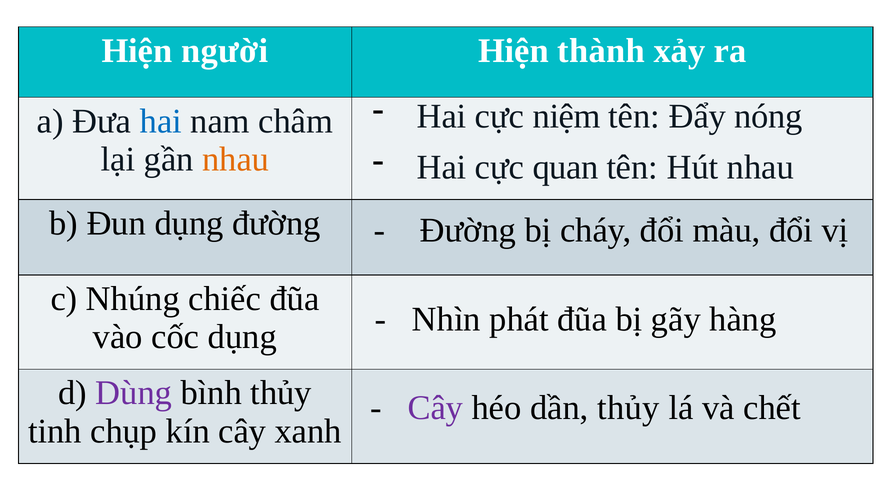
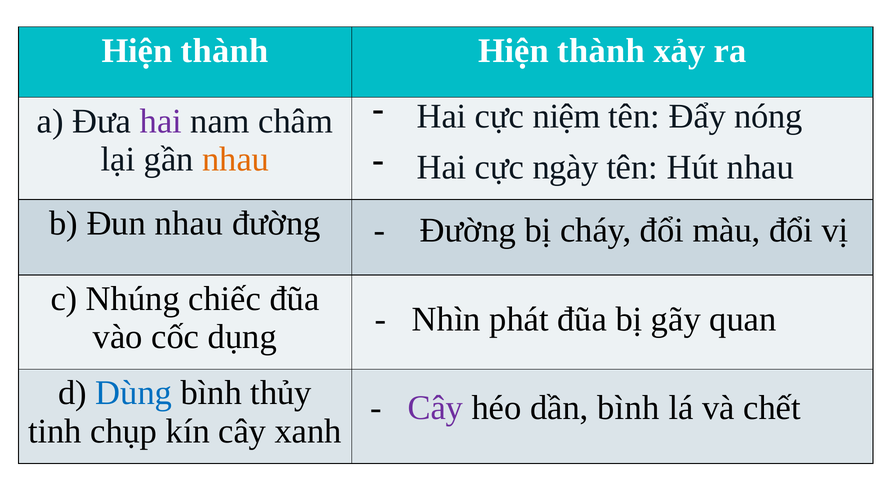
người at (225, 51): người -> thành
hai at (161, 121) colour: blue -> purple
quan: quan -> ngày
Đun dụng: dụng -> nhau
hàng: hàng -> quan
Dùng colour: purple -> blue
dần thủy: thủy -> bình
